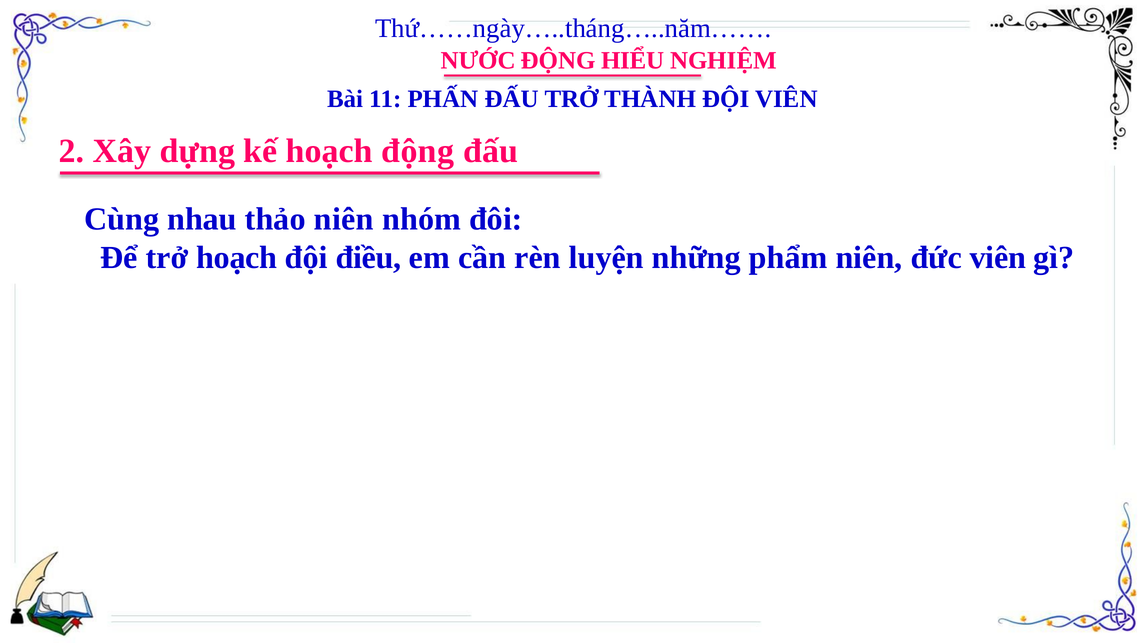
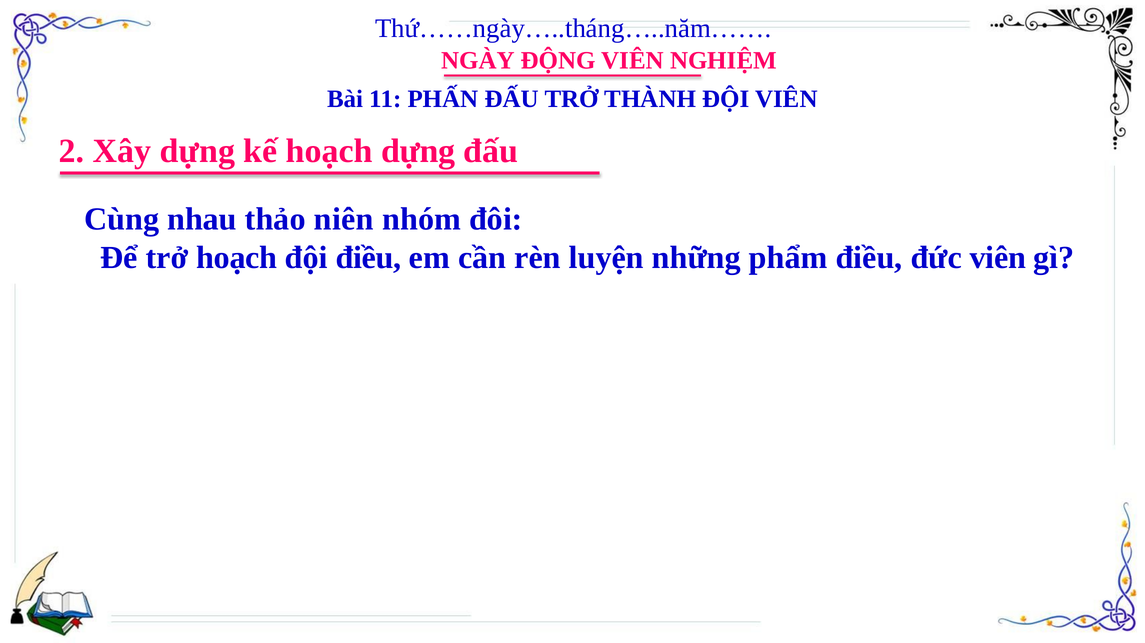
NƯỚC: NƯỚC -> NGÀY
ĐỘNG HIỂU: HIỂU -> VIÊN
hoạch động: động -> dựng
phẩm niên: niên -> điều
